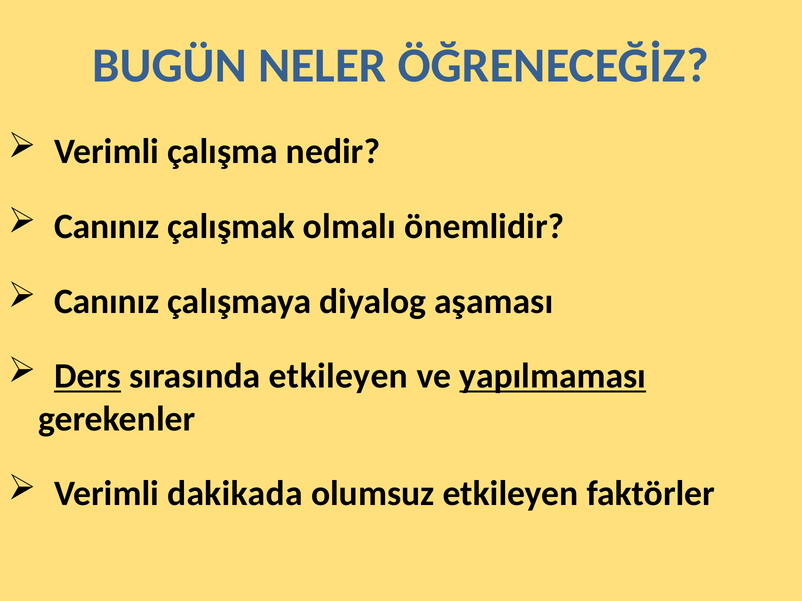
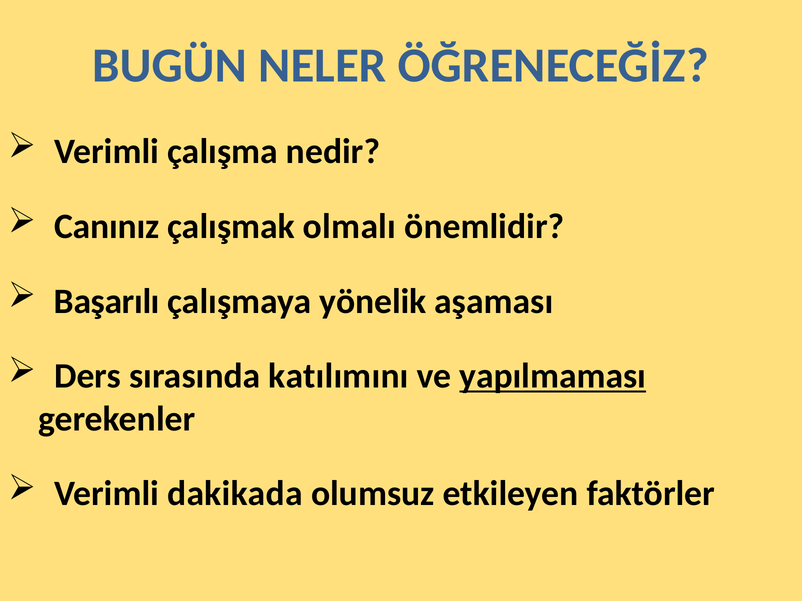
Canınız at (107, 302): Canınız -> Başarılı
diyalog: diyalog -> yönelik
Ders underline: present -> none
sırasında etkileyen: etkileyen -> katılımını
